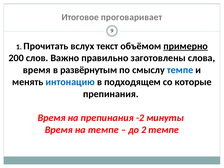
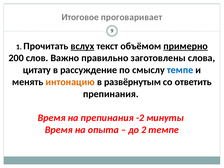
вслух underline: none -> present
время at (37, 70): время -> цитату
развёрнутым: развёрнутым -> рассуждение
интонацию colour: blue -> orange
подходящем: подходящем -> развёрнутым
которые: которые -> ответить
на темпе: темпе -> опыта
